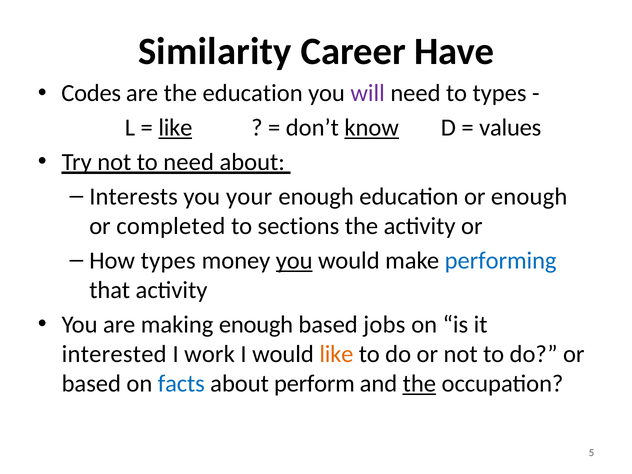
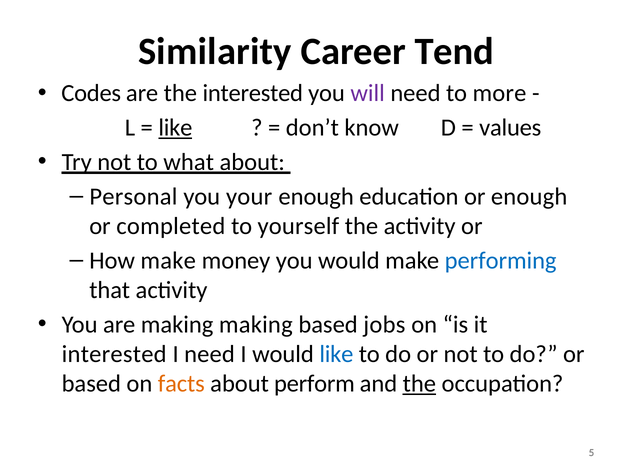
Have: Have -> Tend
the education: education -> interested
to types: types -> more
know underline: present -> none
to need: need -> what
Interests: Interests -> Personal
sections: sections -> yourself
How types: types -> make
you at (294, 261) underline: present -> none
making enough: enough -> making
I work: work -> need
like at (336, 354) colour: orange -> blue
facts colour: blue -> orange
